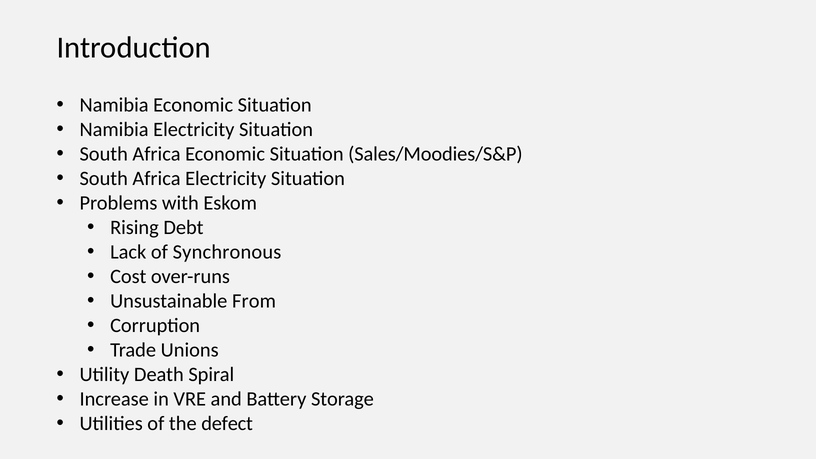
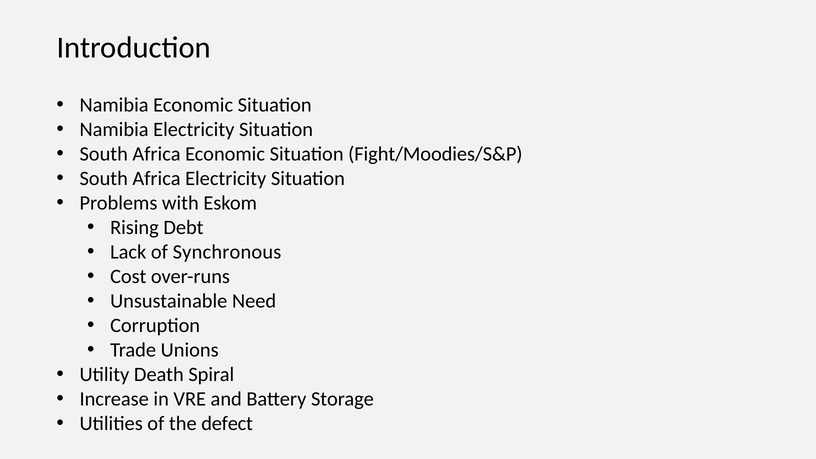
Sales/Moodies/S&P: Sales/Moodies/S&P -> Fight/Moodies/S&P
From: From -> Need
